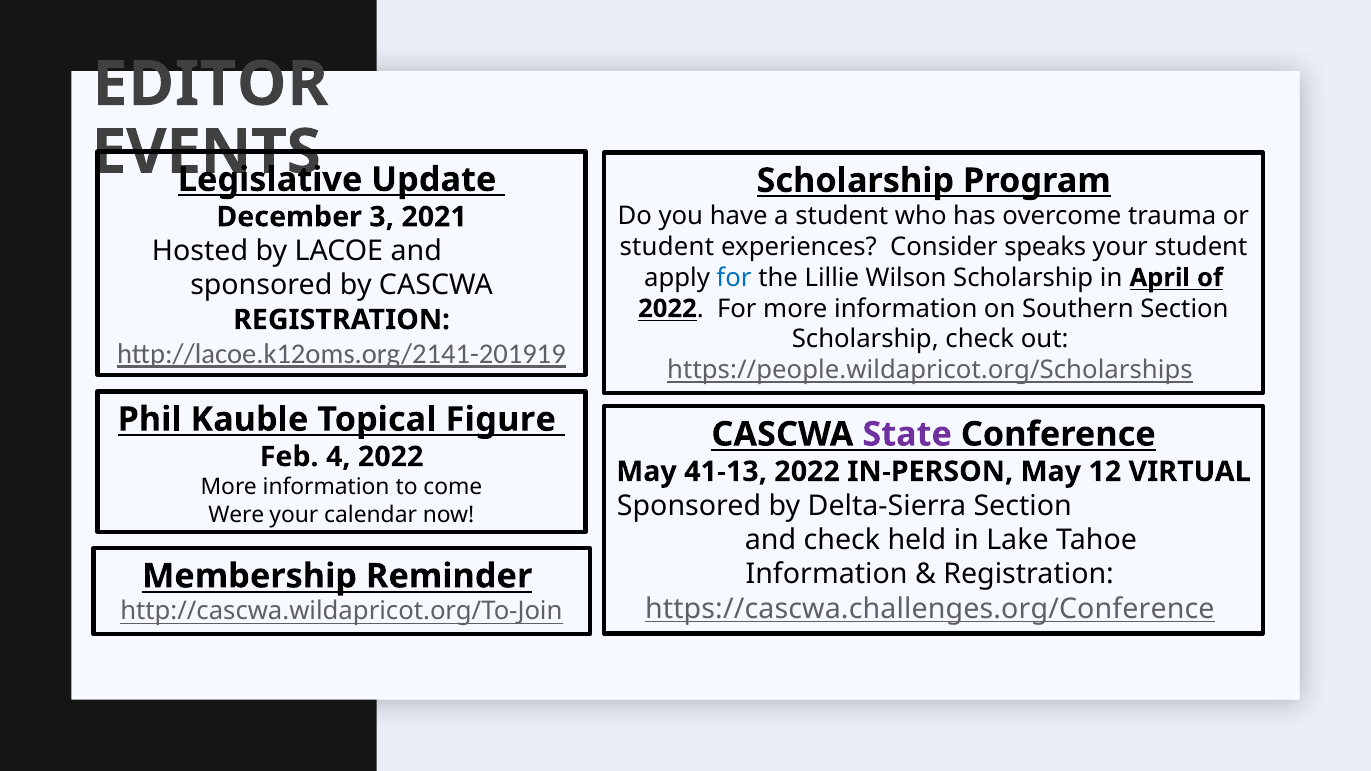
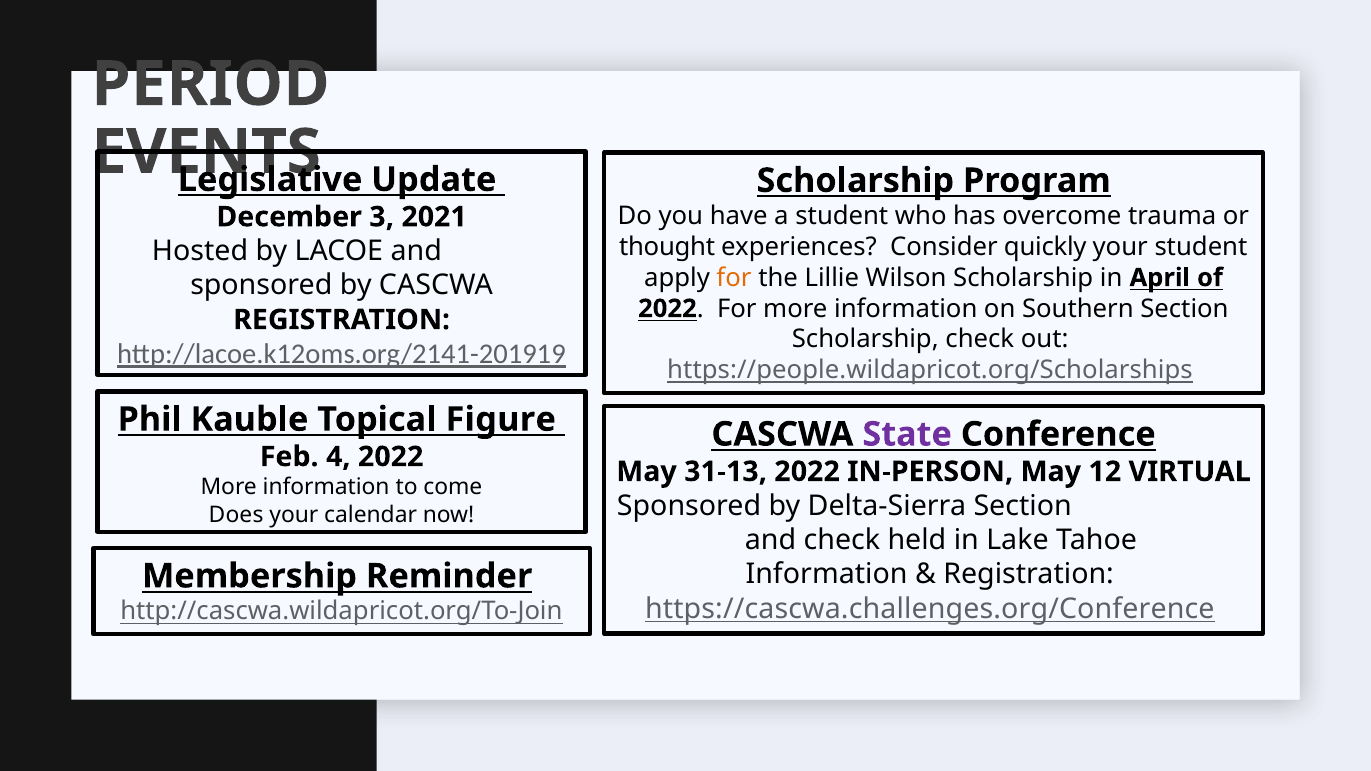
EDITOR: EDITOR -> PERIOD
student at (667, 247): student -> thought
speaks: speaks -> quickly
for at (734, 278) colour: blue -> orange
41-13: 41-13 -> 31-13
Were: Were -> Does
